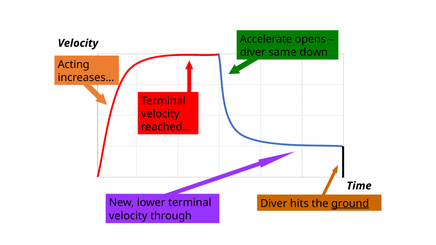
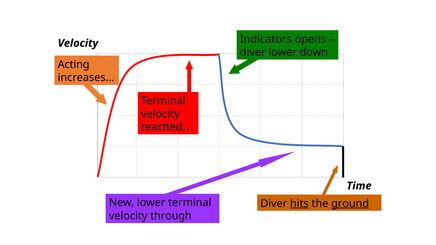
Accelerate: Accelerate -> Indicators
diver same: same -> lower
hits underline: none -> present
